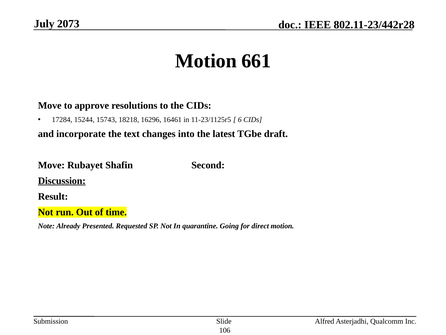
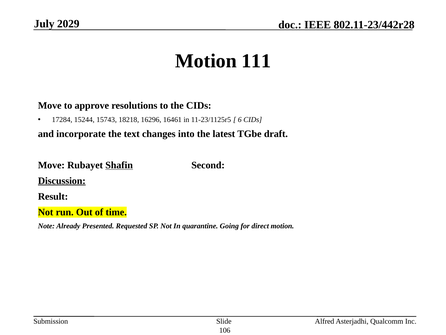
2073: 2073 -> 2029
661: 661 -> 111
Shafin underline: none -> present
